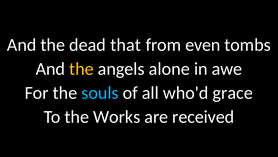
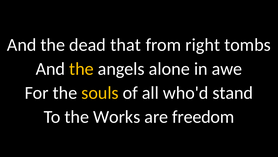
even: even -> right
souls colour: light blue -> yellow
grace: grace -> stand
received: received -> freedom
